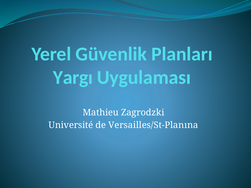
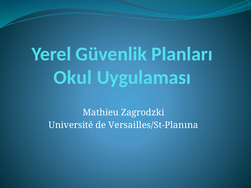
Yargı: Yargı -> Okul
